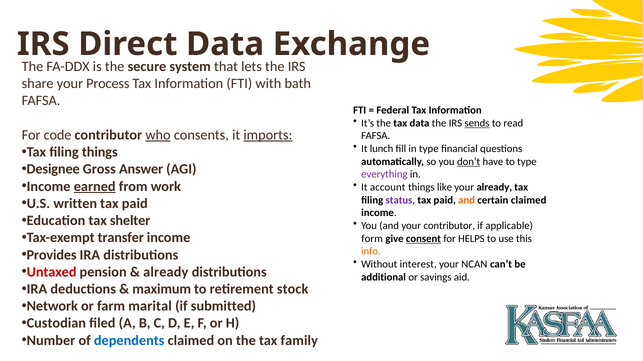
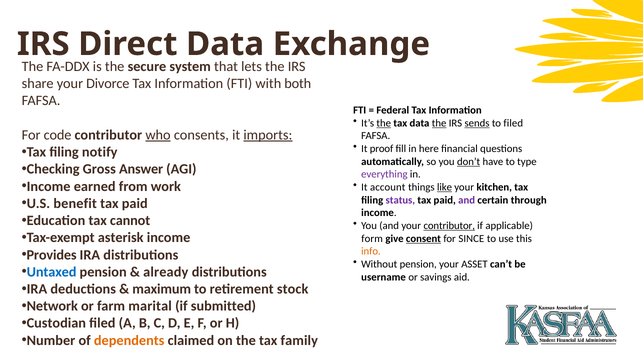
Process: Process -> Divorce
bath: bath -> both
the at (384, 123) underline: none -> present
the at (439, 123) underline: none -> present
to read: read -> filed
lunch: lunch -> proof
in type: type -> here
filing things: things -> notify
Designee: Designee -> Checking
earned underline: present -> none
like underline: none -> present
your already: already -> kitchen
and at (467, 200) colour: orange -> purple
certain claimed: claimed -> through
written: written -> benefit
shelter: shelter -> cannot
contributor at (449, 226) underline: none -> present
transfer: transfer -> asterisk
HELPS: HELPS -> SINCE
Without interest: interest -> pension
NCAN: NCAN -> ASSET
Untaxed colour: red -> blue
additional: additional -> username
dependents colour: blue -> orange
